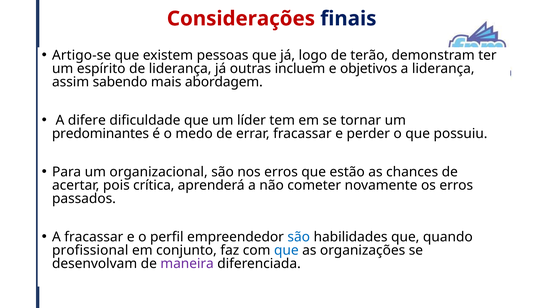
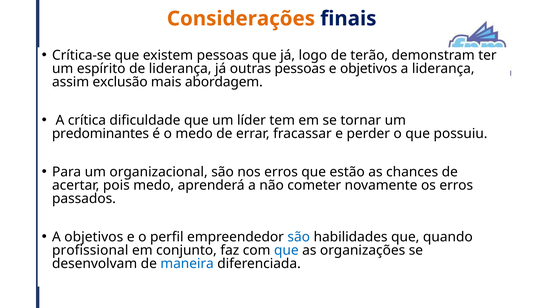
Considerações colour: red -> orange
Artigo-se: Artigo-se -> Crítica-se
outras incluem: incluem -> pessoas
sabendo: sabendo -> exclusão
difere: difere -> crítica
pois crítica: crítica -> medo
A fracassar: fracassar -> objetivos
maneira colour: purple -> blue
